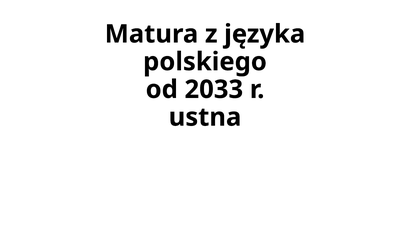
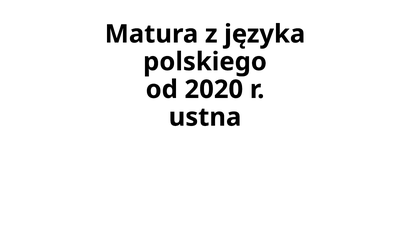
2033: 2033 -> 2020
